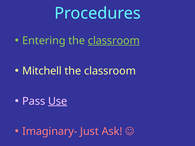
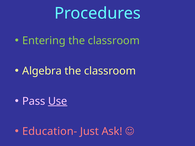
classroom at (114, 41) underline: present -> none
Mitchell: Mitchell -> Algebra
Imaginary-: Imaginary- -> Education-
